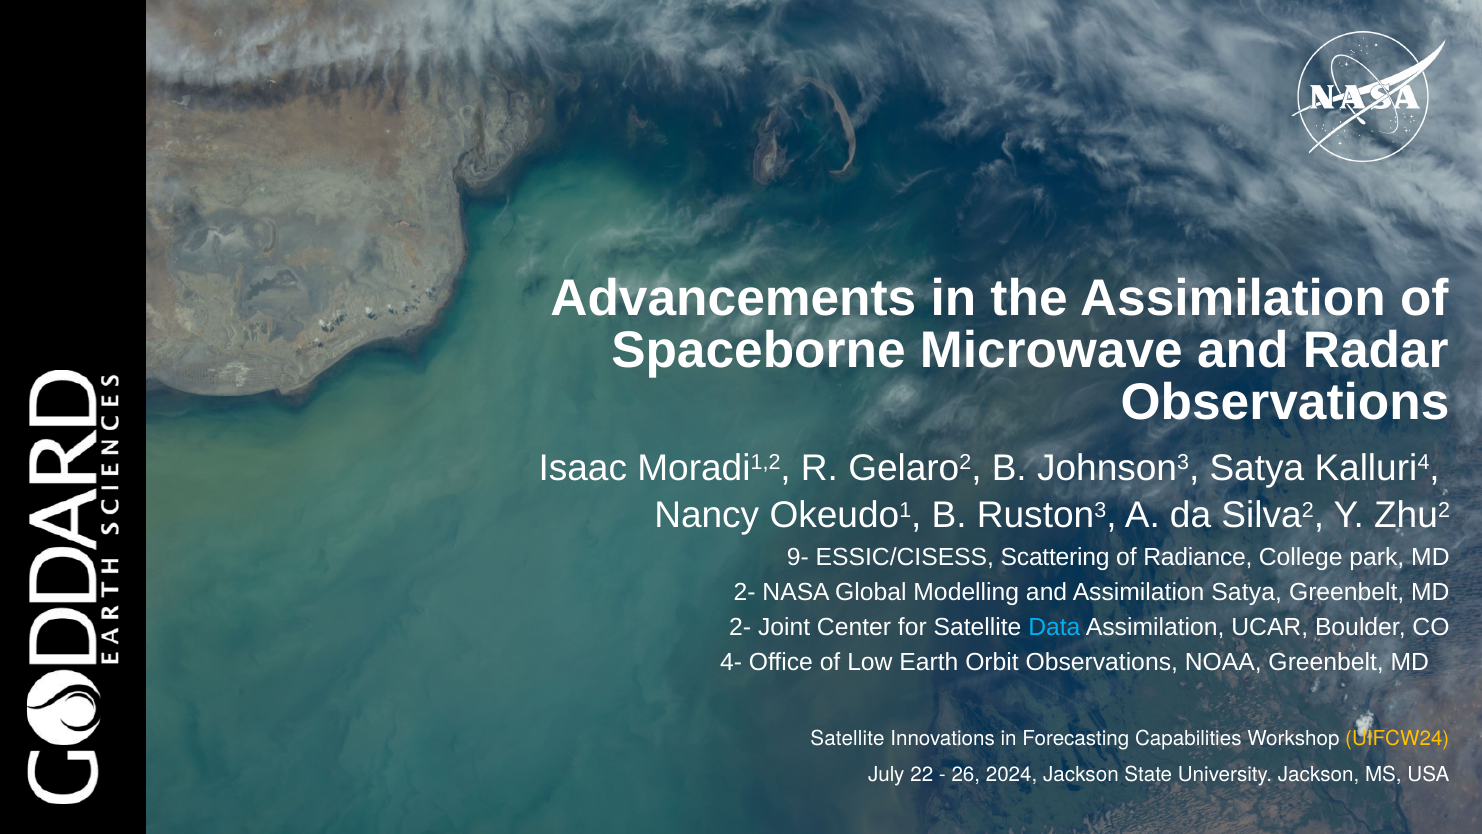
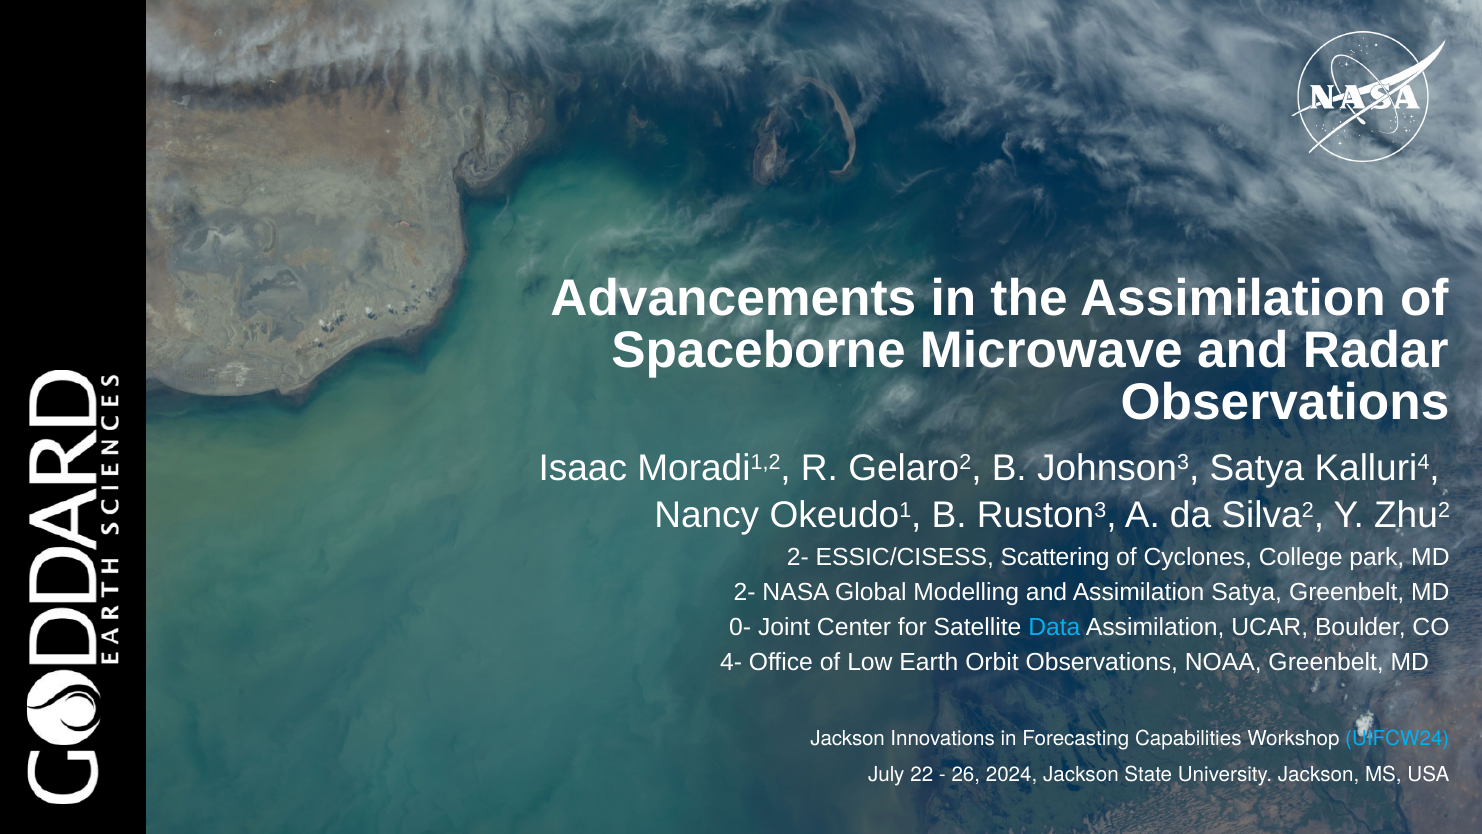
9- at (798, 557): 9- -> 2-
Radiance: Radiance -> Cyclones
2- at (740, 627): 2- -> 0-
Satellite at (848, 738): Satellite -> Jackson
UIFCW24 colour: yellow -> light blue
